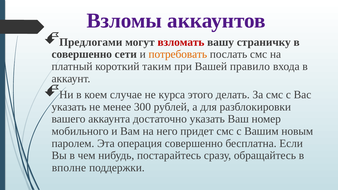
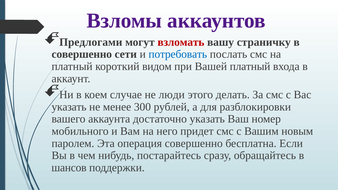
потребовать colour: orange -> blue
таким: таким -> видом
Вашей правило: правило -> платный
курса: курса -> люди
вполне: вполне -> шансов
